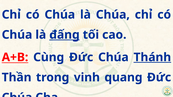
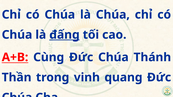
Thánh underline: present -> none
